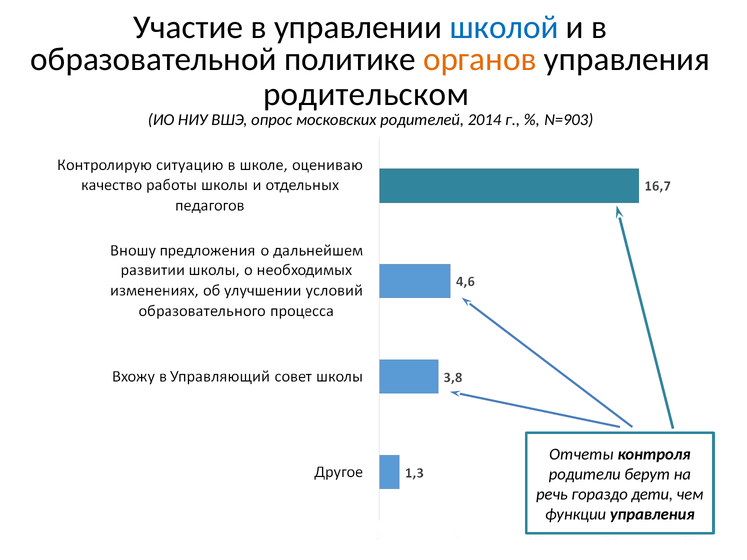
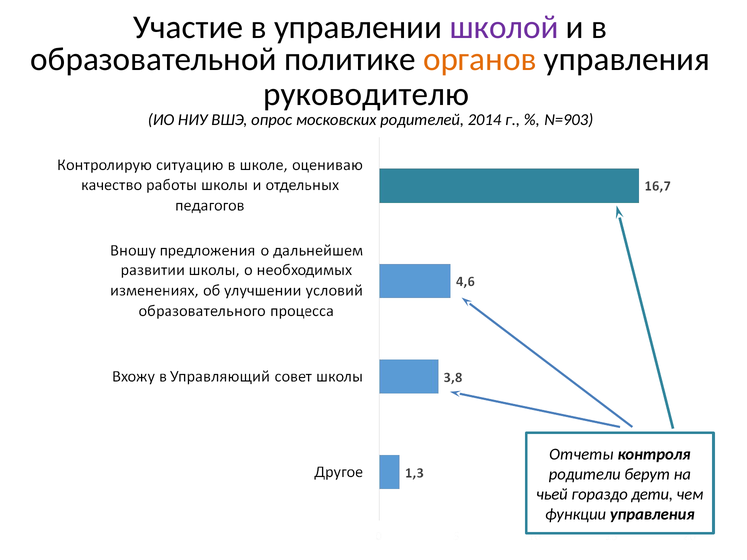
школой colour: blue -> purple
родительском: родительском -> руководителю
речь: речь -> чьей
